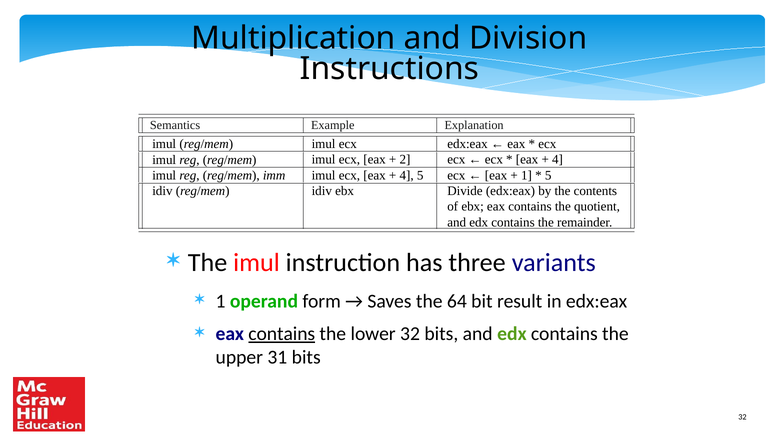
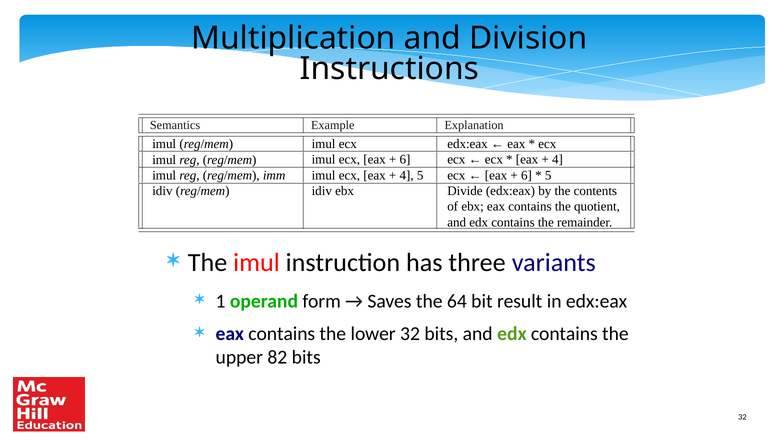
2 at (405, 160): 2 -> 6
1 at (526, 175): 1 -> 6
contains at (282, 334) underline: present -> none
31: 31 -> 82
